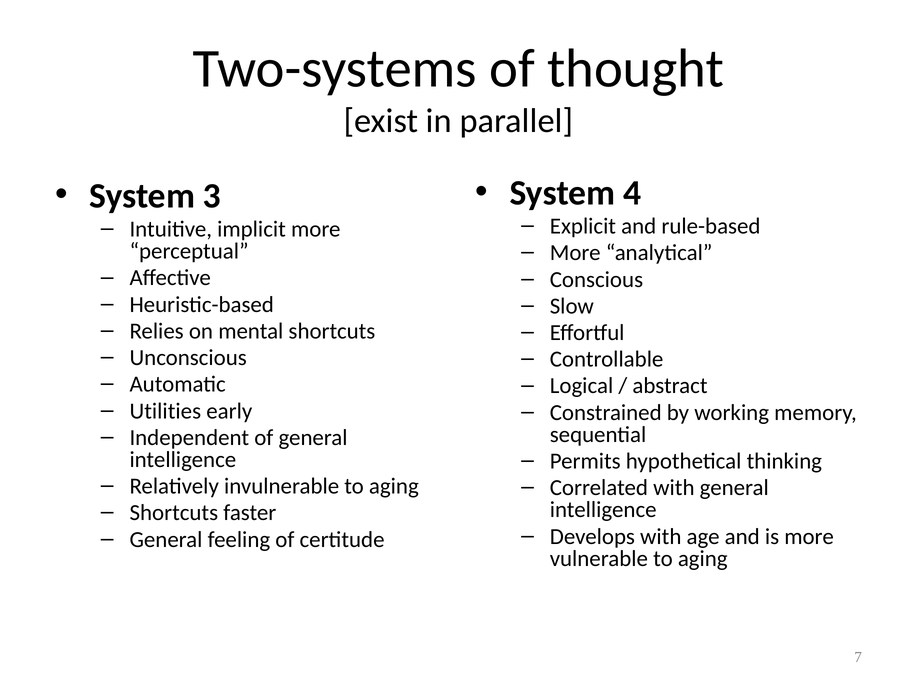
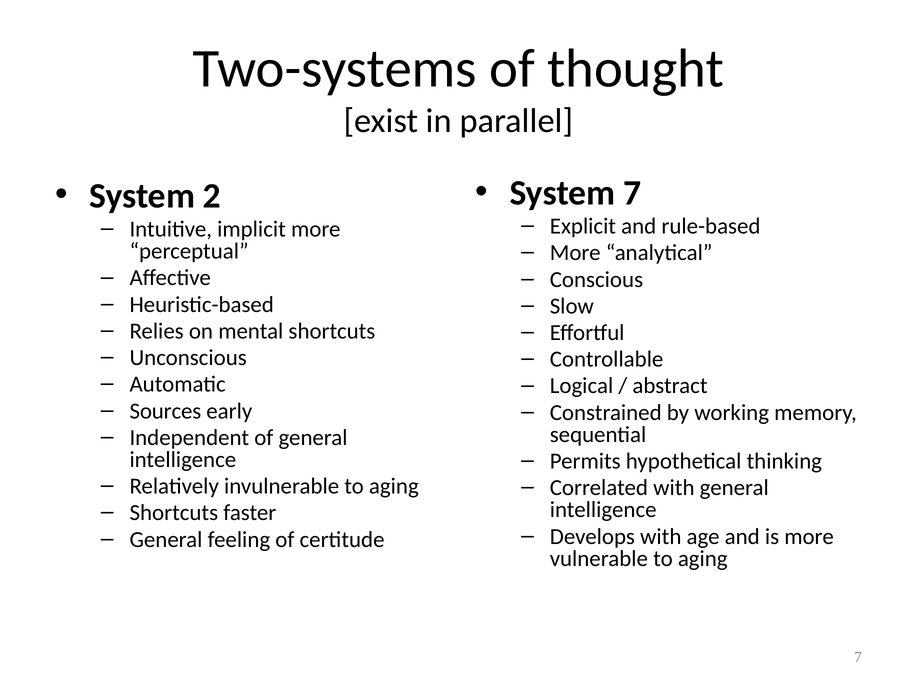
System 4: 4 -> 7
3: 3 -> 2
Utilities: Utilities -> Sources
